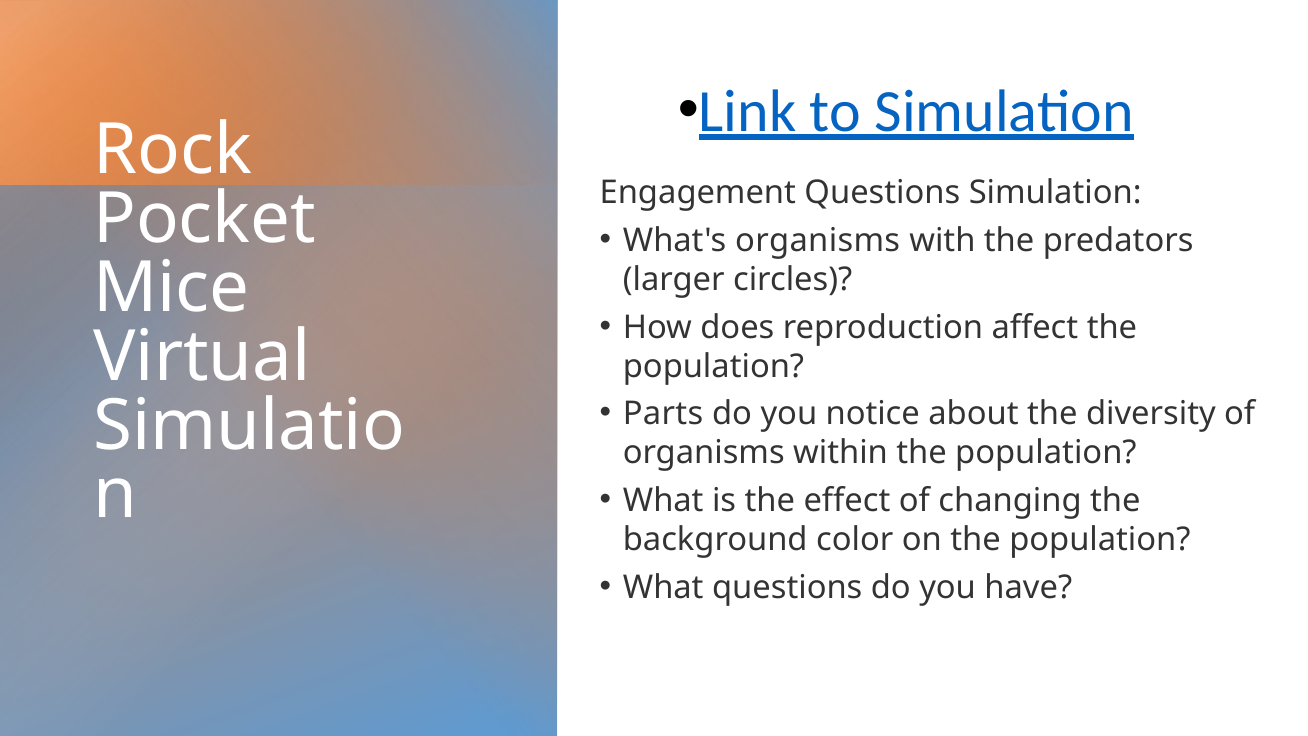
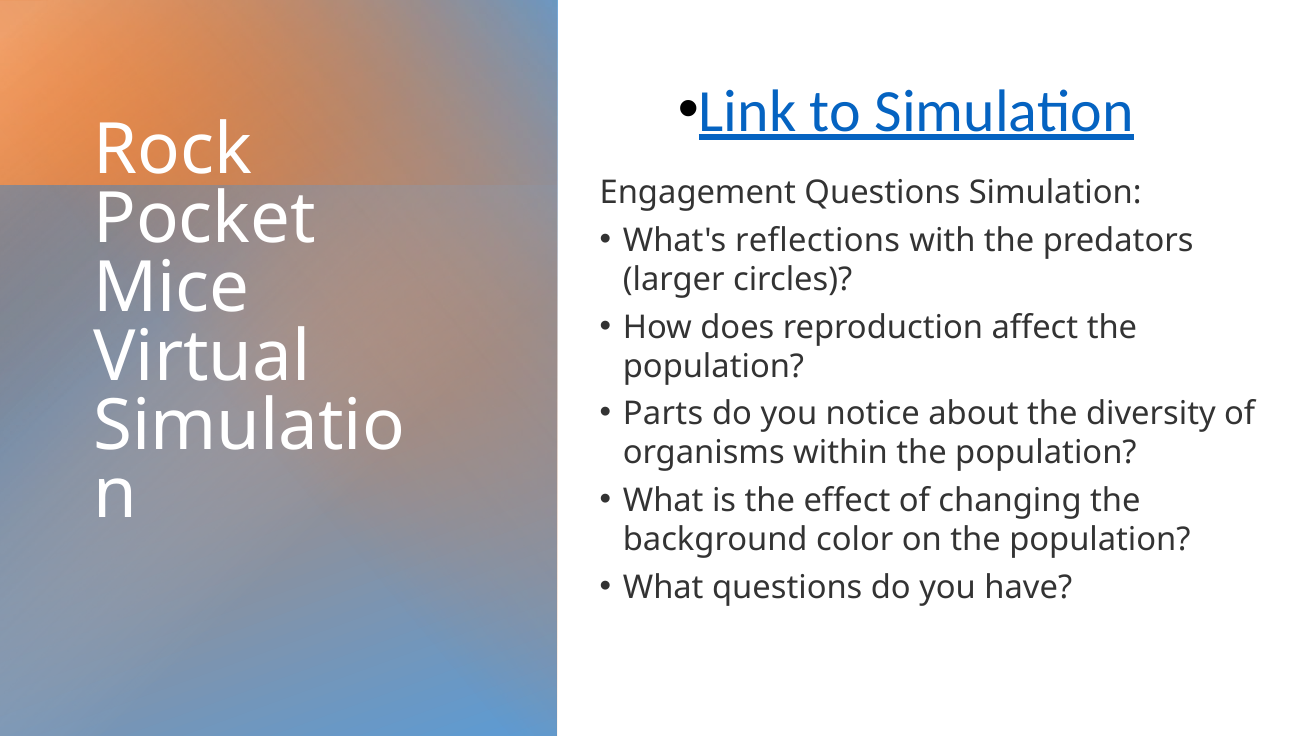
What's organisms: organisms -> reflections
